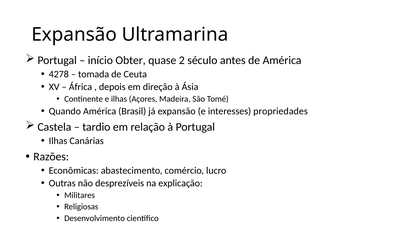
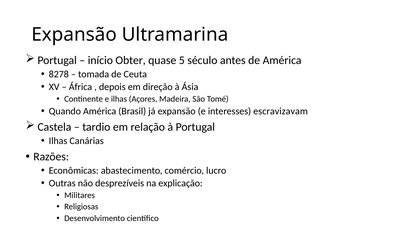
2: 2 -> 5
4278: 4278 -> 8278
propriedades: propriedades -> escravizavam
